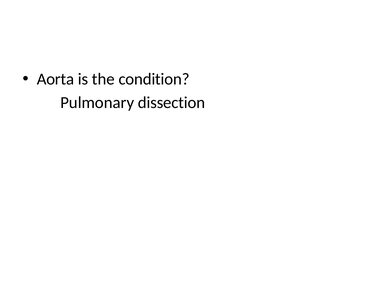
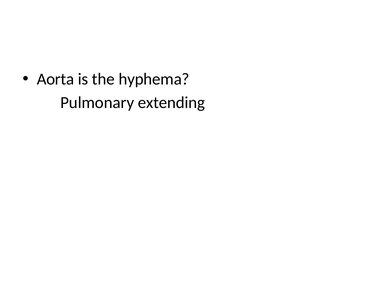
condition: condition -> hyphema
dissection: dissection -> extending
